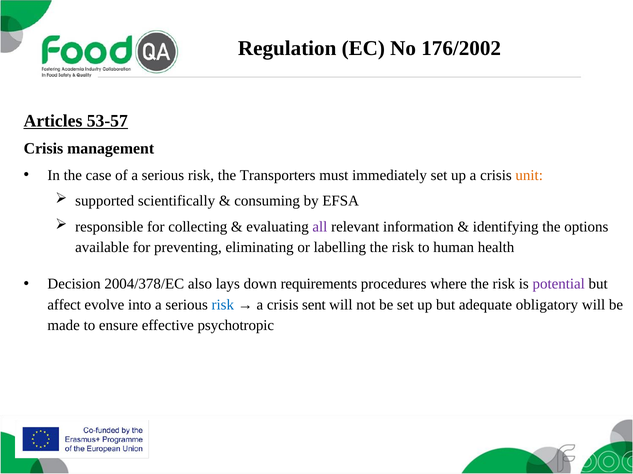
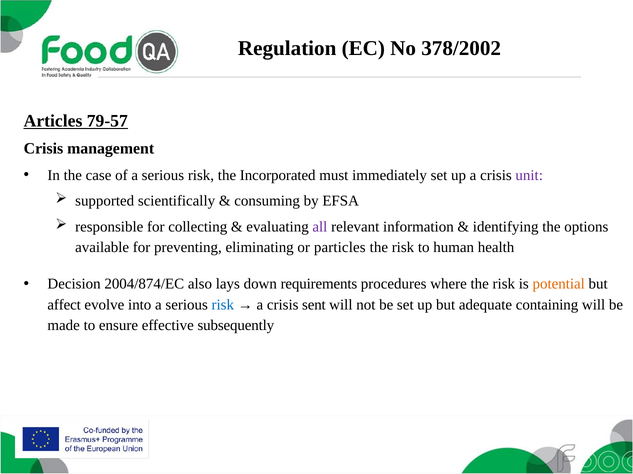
176/2002: 176/2002 -> 378/2002
53-57: 53-57 -> 79-57
Transporters: Transporters -> Incorporated
unit colour: orange -> purple
labelling: labelling -> particles
2004/378/EC: 2004/378/EC -> 2004/874/EC
potential colour: purple -> orange
obligatory: obligatory -> containing
psychotropic: psychotropic -> subsequently
